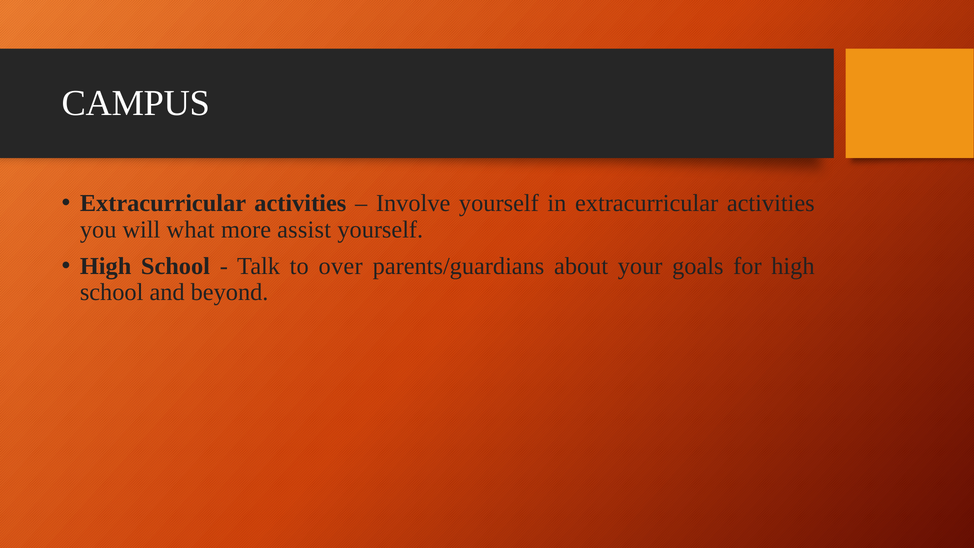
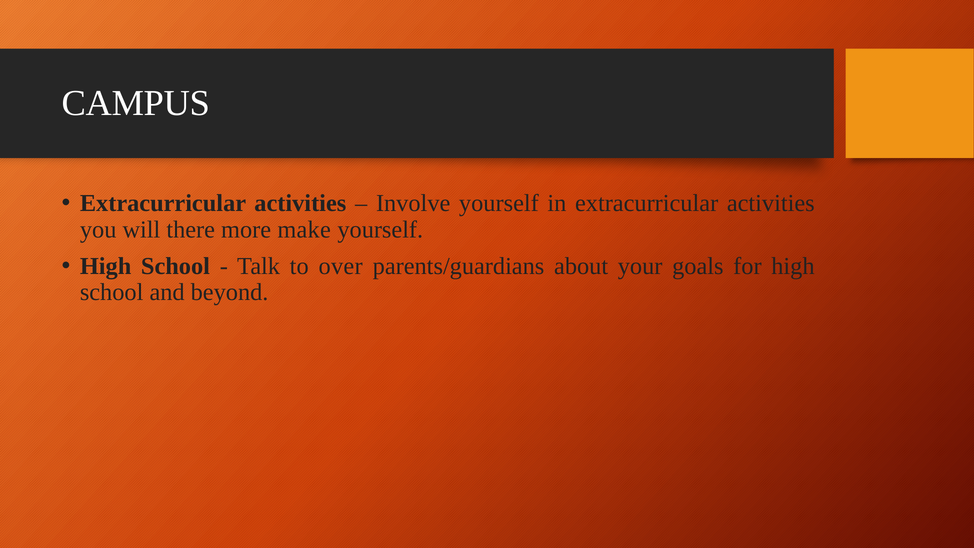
what: what -> there
assist: assist -> make
